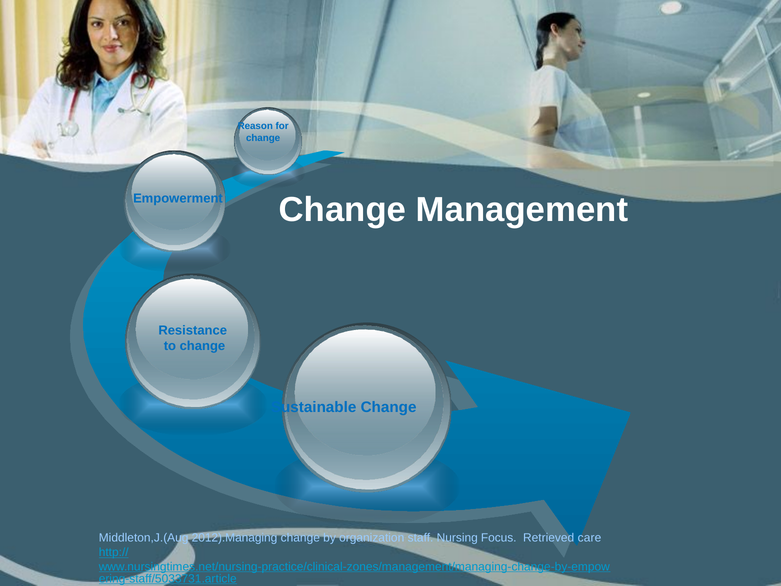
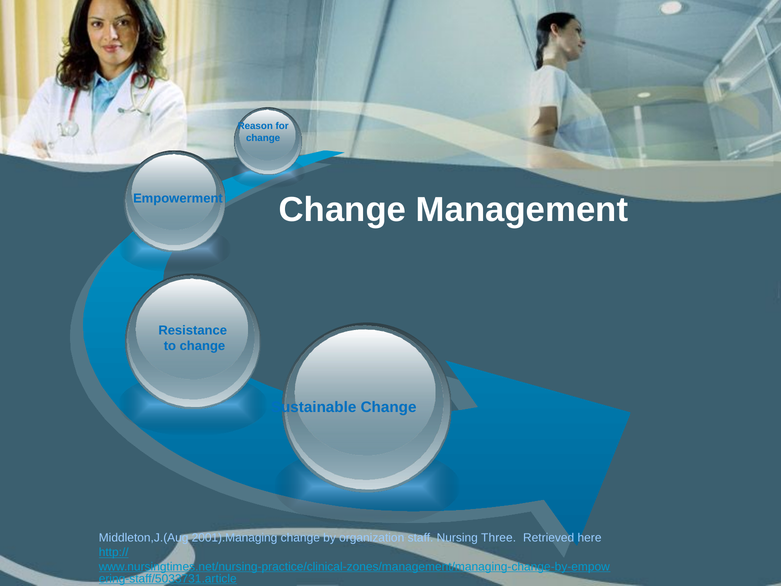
2012).Managing: 2012).Managing -> 2001).Managing
Focus: Focus -> Three
care: care -> here
